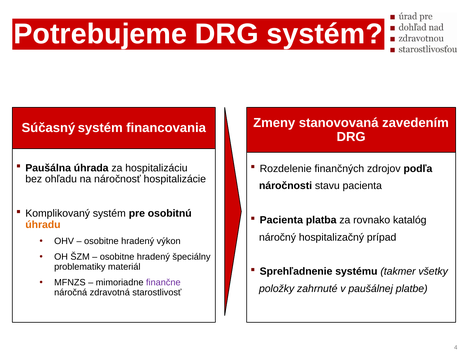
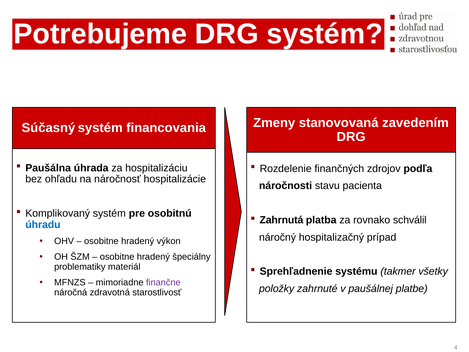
Pacienta at (281, 220): Pacienta -> Zahrnutá
katalóg: katalóg -> schválil
úhradu colour: orange -> blue
